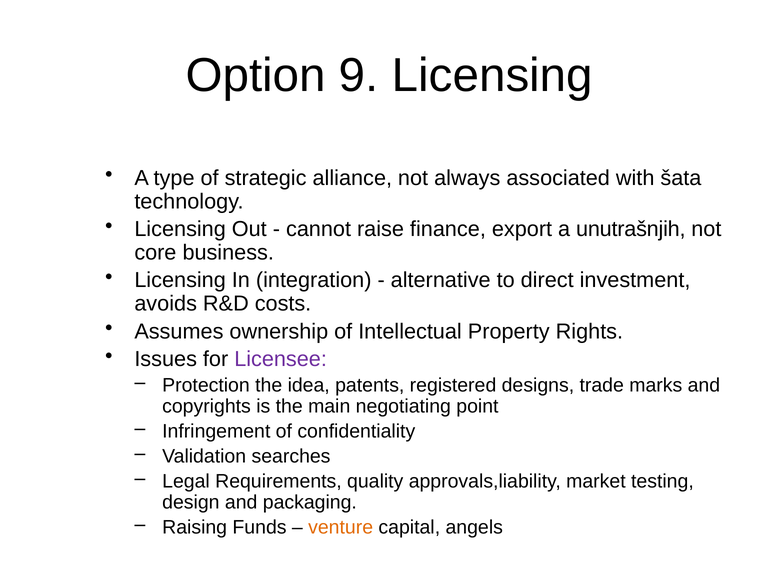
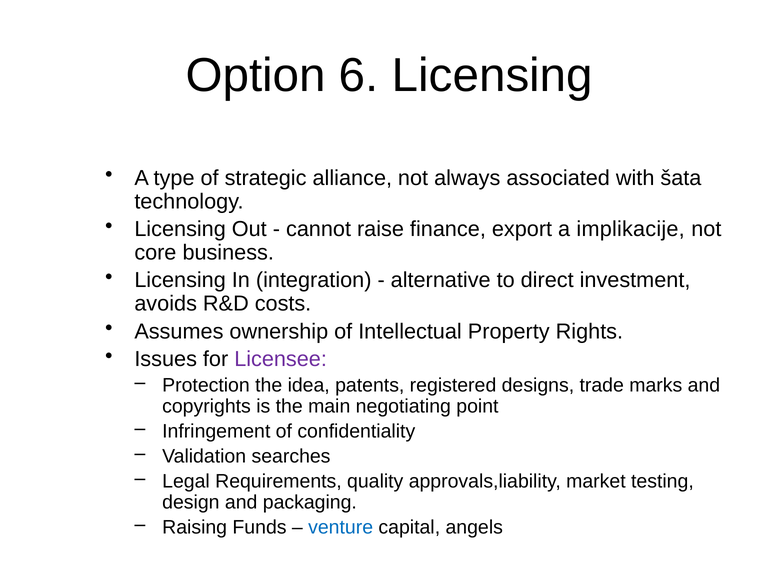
9: 9 -> 6
unutrašnjih: unutrašnjih -> implikacije
venture colour: orange -> blue
